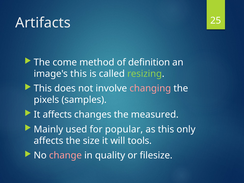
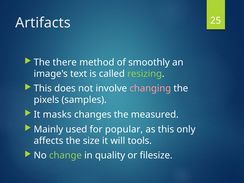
come: come -> there
definition: definition -> smoothly
image's this: this -> text
It affects: affects -> masks
change colour: pink -> light green
